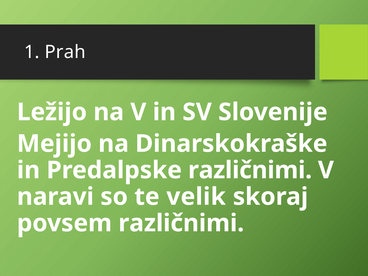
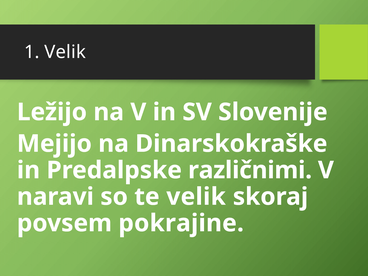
1 Prah: Prah -> Velik
povsem različnimi: različnimi -> pokrajine
